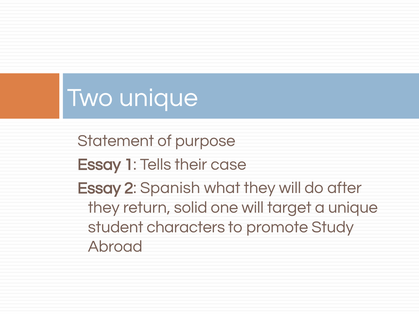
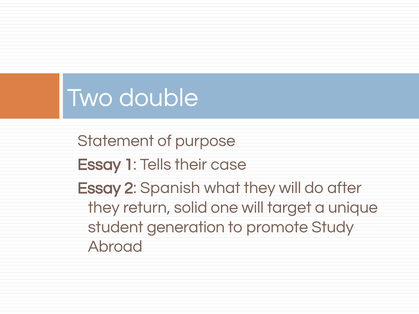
Two unique: unique -> double
characters: characters -> generation
